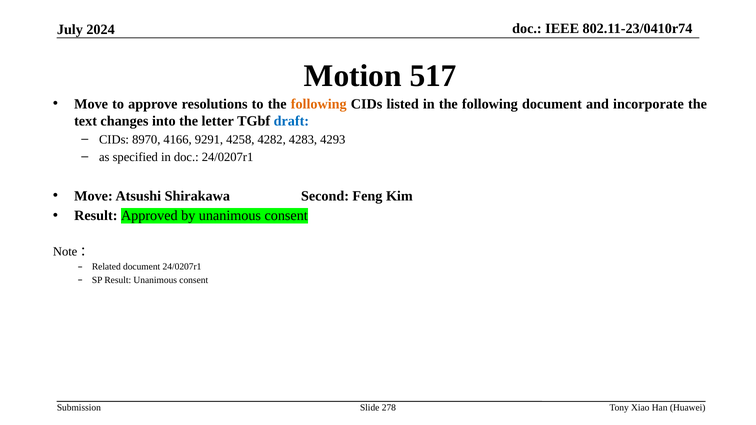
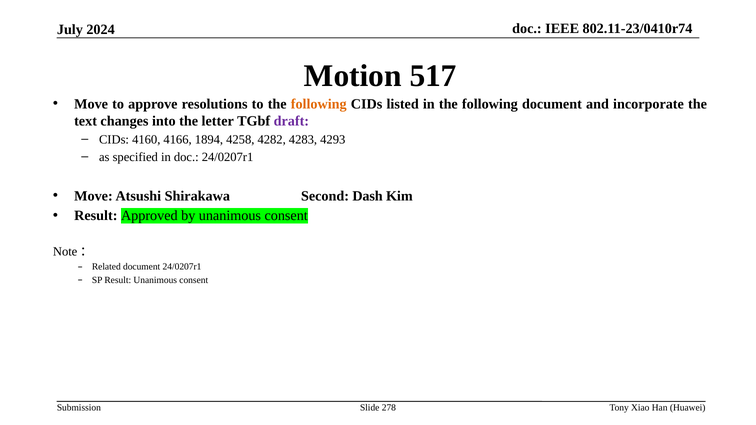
draft colour: blue -> purple
8970: 8970 -> 4160
9291: 9291 -> 1894
Feng: Feng -> Dash
